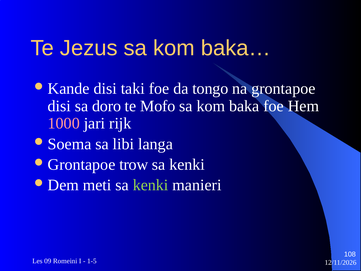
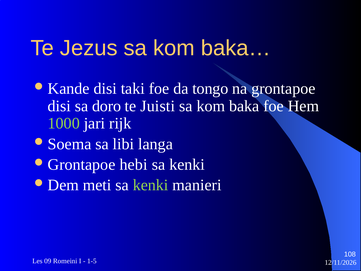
Mofo: Mofo -> Juisti
1000 colour: pink -> light green
trow: trow -> hebi
